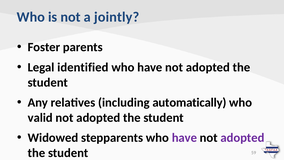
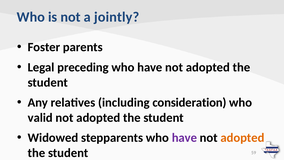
identified: identified -> preceding
automatically: automatically -> consideration
adopted at (242, 138) colour: purple -> orange
